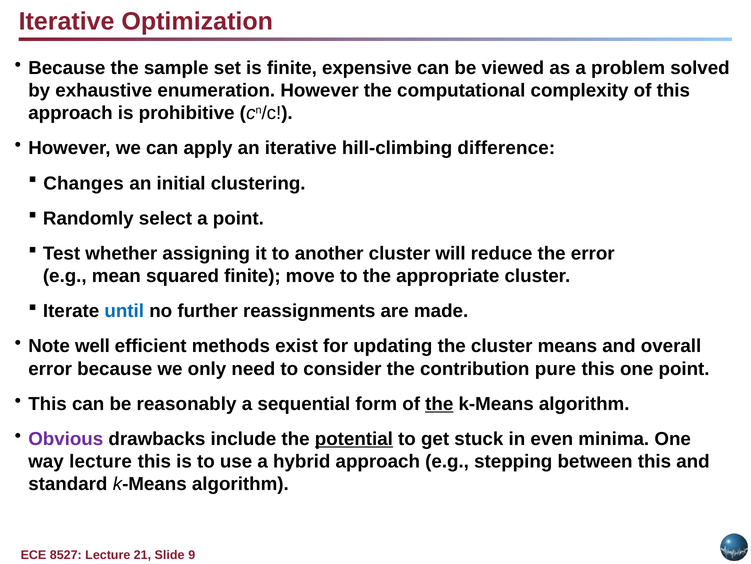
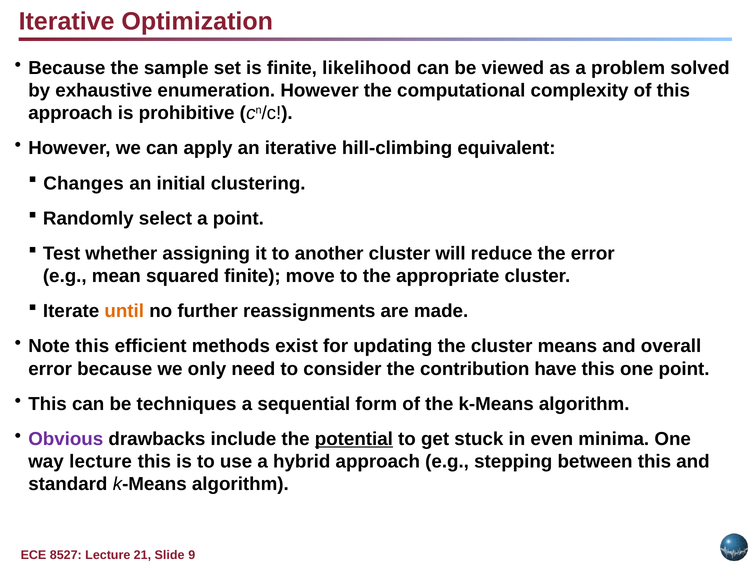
expensive: expensive -> likelihood
difference: difference -> equivalent
until colour: blue -> orange
Note well: well -> this
pure: pure -> have
reasonably: reasonably -> techniques
the at (439, 403) underline: present -> none
